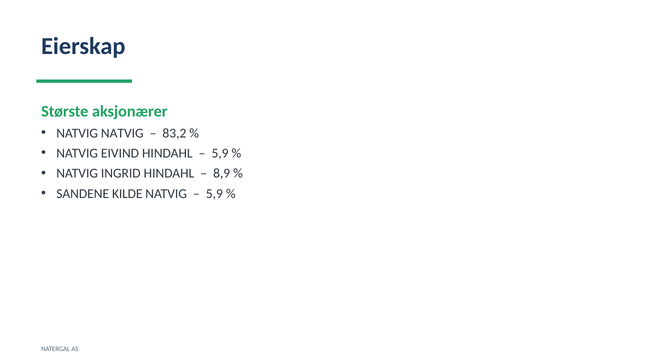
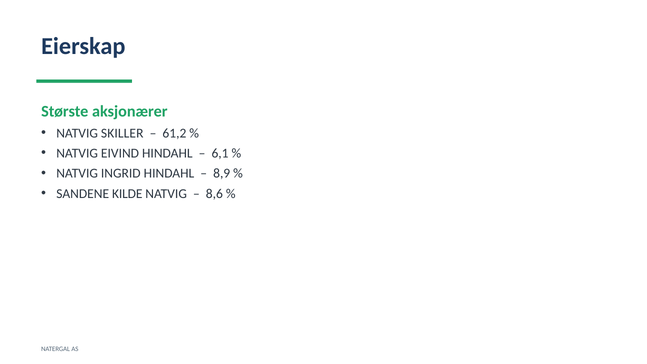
NATVIG NATVIG: NATVIG -> SKILLER
83,2: 83,2 -> 61,2
5,9 at (220, 153): 5,9 -> 6,1
5,9 at (214, 194): 5,9 -> 8,6
